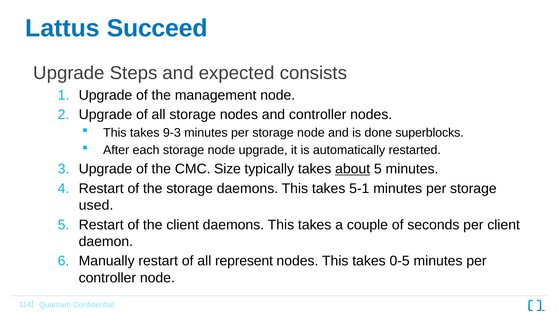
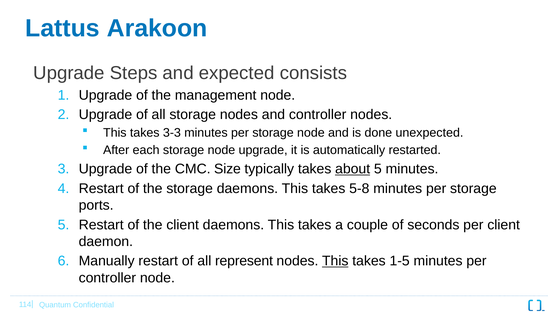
Succeed: Succeed -> Arakoon
9-3: 9-3 -> 3-3
superblocks: superblocks -> unexpected
5-1: 5-1 -> 5-8
used: used -> ports
This at (335, 261) underline: none -> present
0-5: 0-5 -> 1-5
